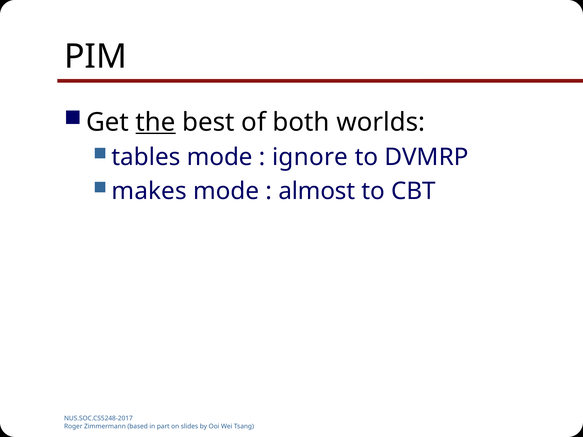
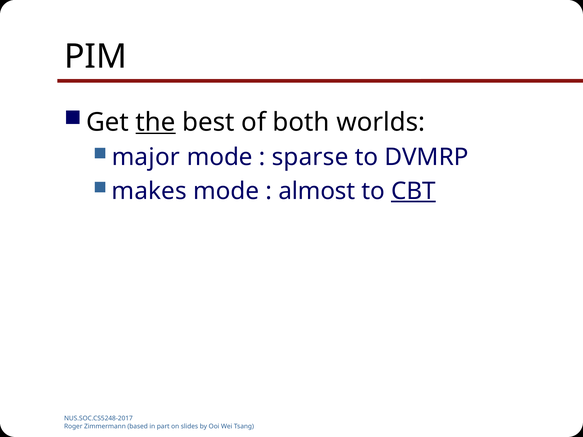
tables: tables -> major
ignore: ignore -> sparse
CBT underline: none -> present
